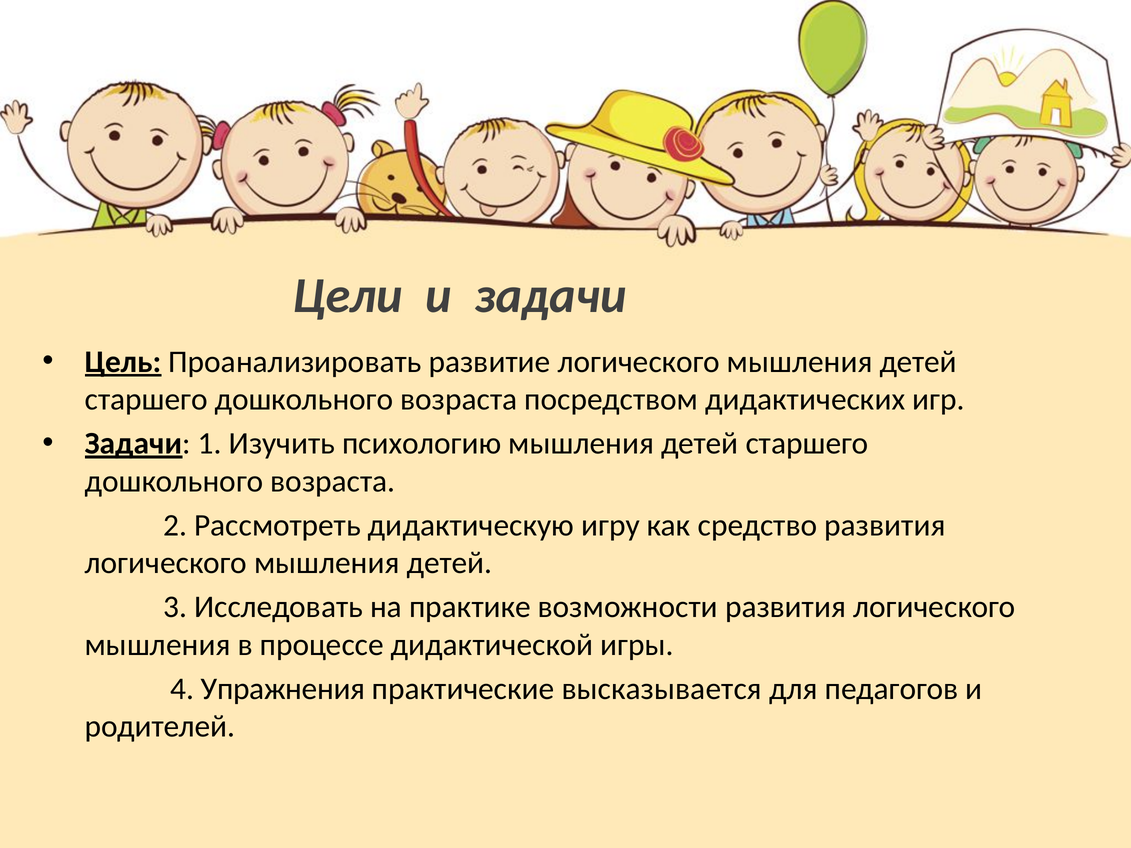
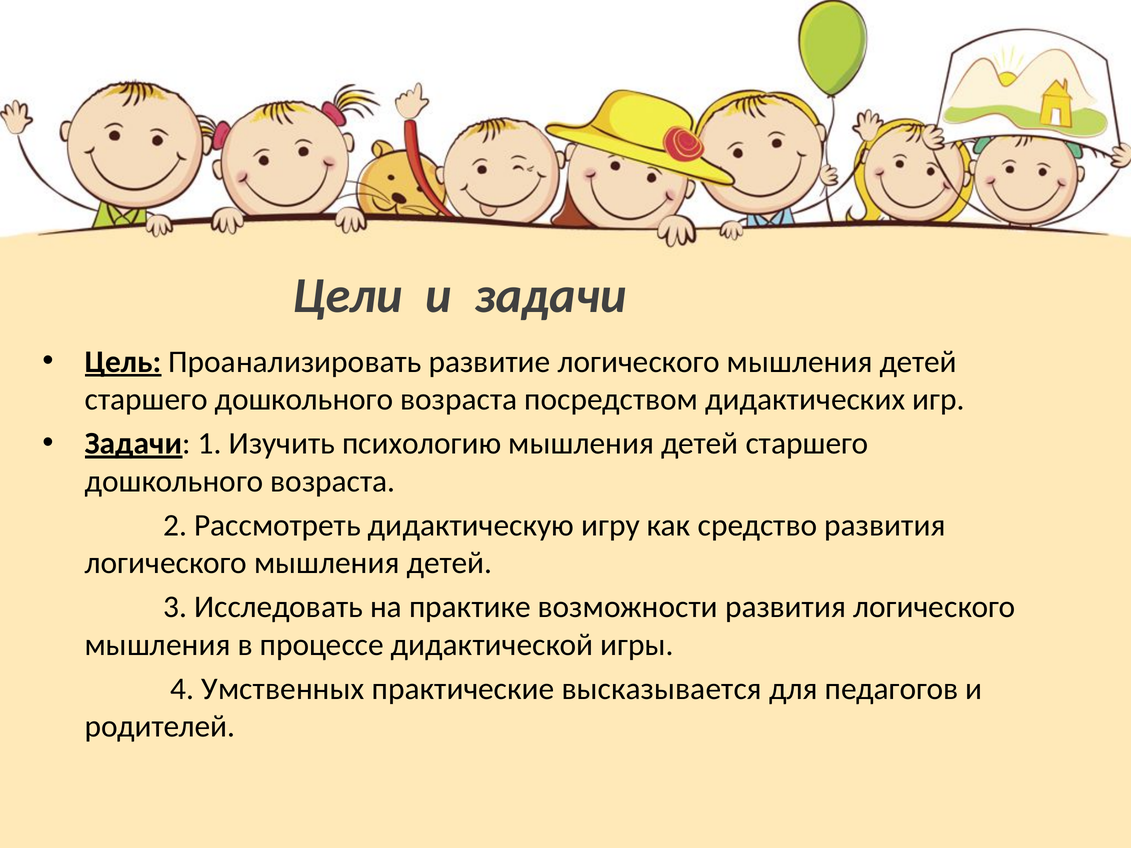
Упражнения: Упражнения -> Умственных
